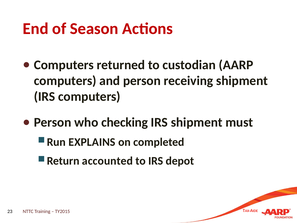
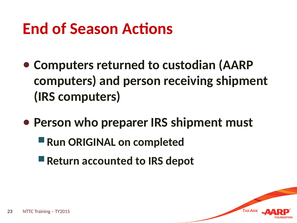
checking: checking -> preparer
EXPLAINS: EXPLAINS -> ORIGINAL
